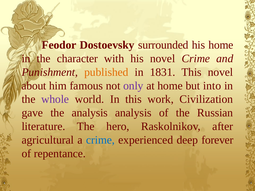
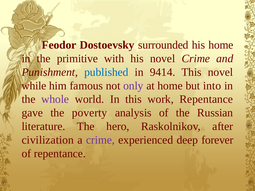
character: character -> primitive
published colour: orange -> blue
1831: 1831 -> 9414
about: about -> while
work Civilization: Civilization -> Repentance
the analysis: analysis -> poverty
agricultural: agricultural -> civilization
crime at (100, 140) colour: blue -> purple
